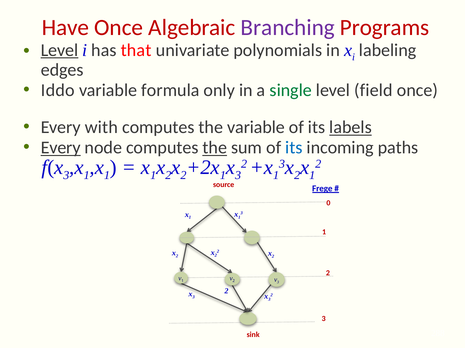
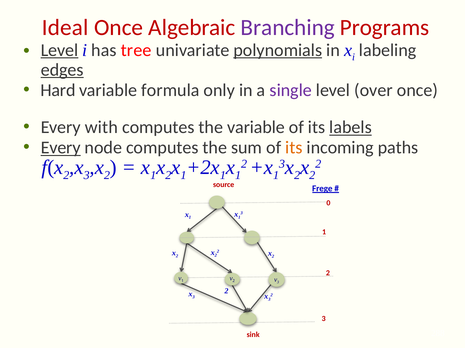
Have: Have -> Ideal
that: that -> tree
polynomials underline: none -> present
edges underline: none -> present
Iddo: Iddo -> Hard
single colour: green -> purple
field: field -> over
the at (215, 148) underline: present -> none
its at (294, 148) colour: blue -> orange
3 at (66, 176): 3 -> 2
1 at (87, 176): 1 -> 3
1 at (107, 176): 1 -> 2
2 at (183, 176): 2 -> 1
3 at (238, 176): 3 -> 1
1 at (312, 176): 1 -> 2
